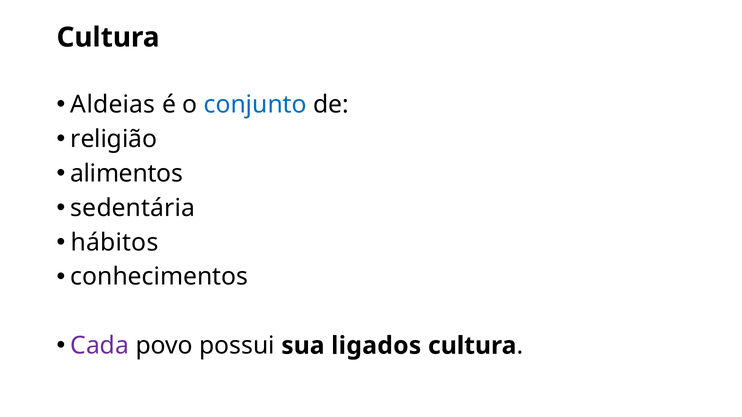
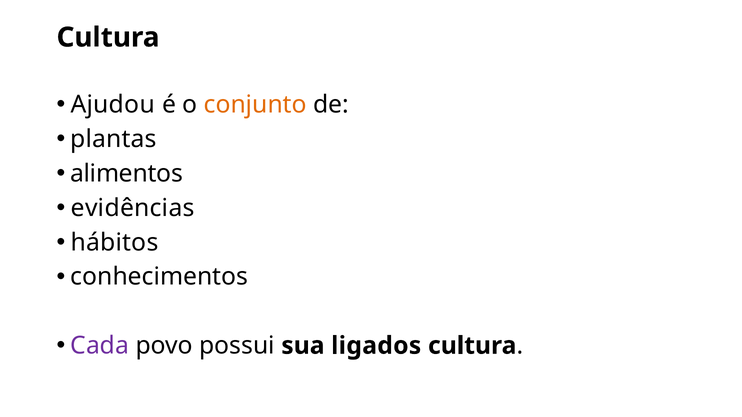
Aldeias: Aldeias -> Ajudou
conjunto colour: blue -> orange
religião: religião -> plantas
sedentária: sedentária -> evidências
